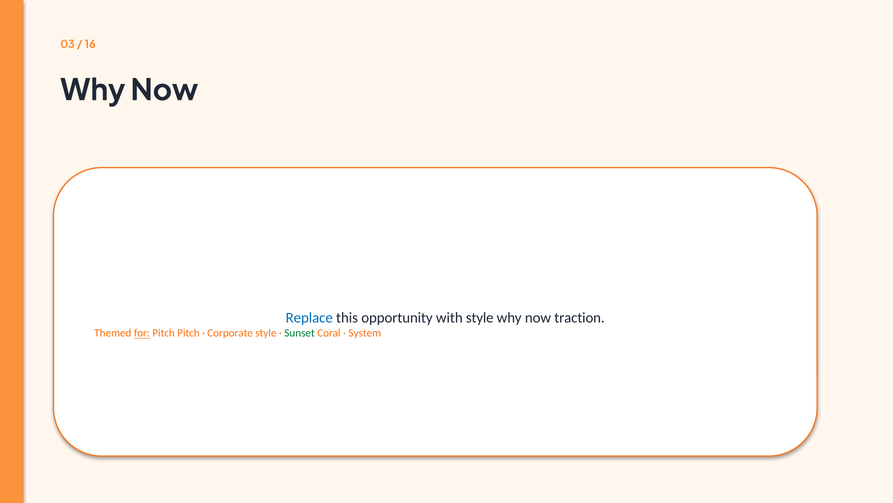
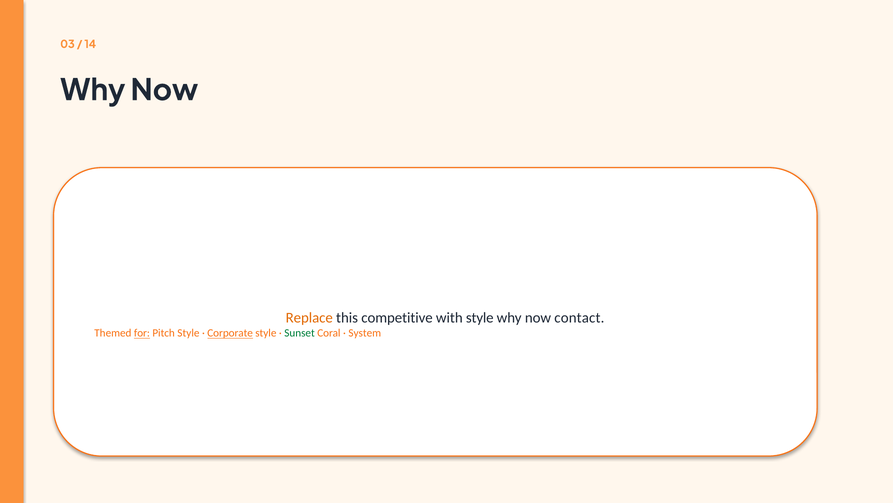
16: 16 -> 14
Replace colour: blue -> orange
opportunity: opportunity -> competitive
traction: traction -> contact
Pitch Pitch: Pitch -> Style
Corporate underline: none -> present
